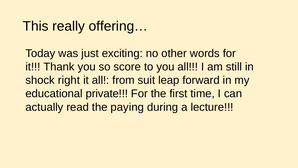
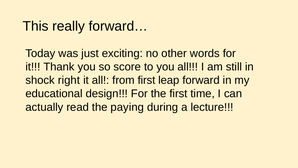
offering…: offering… -> forward…
from suit: suit -> first
private: private -> design
